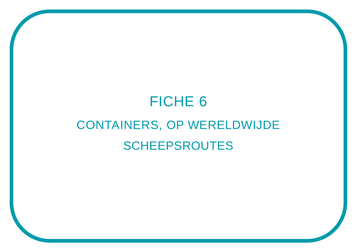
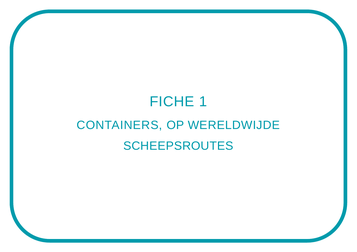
6: 6 -> 1
